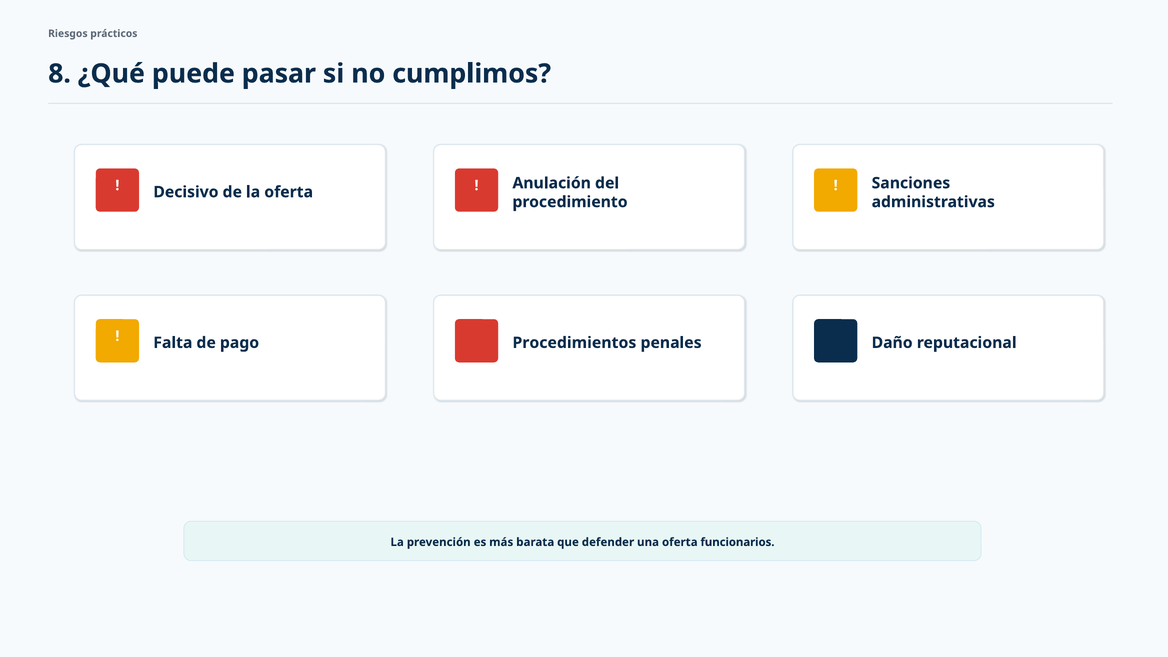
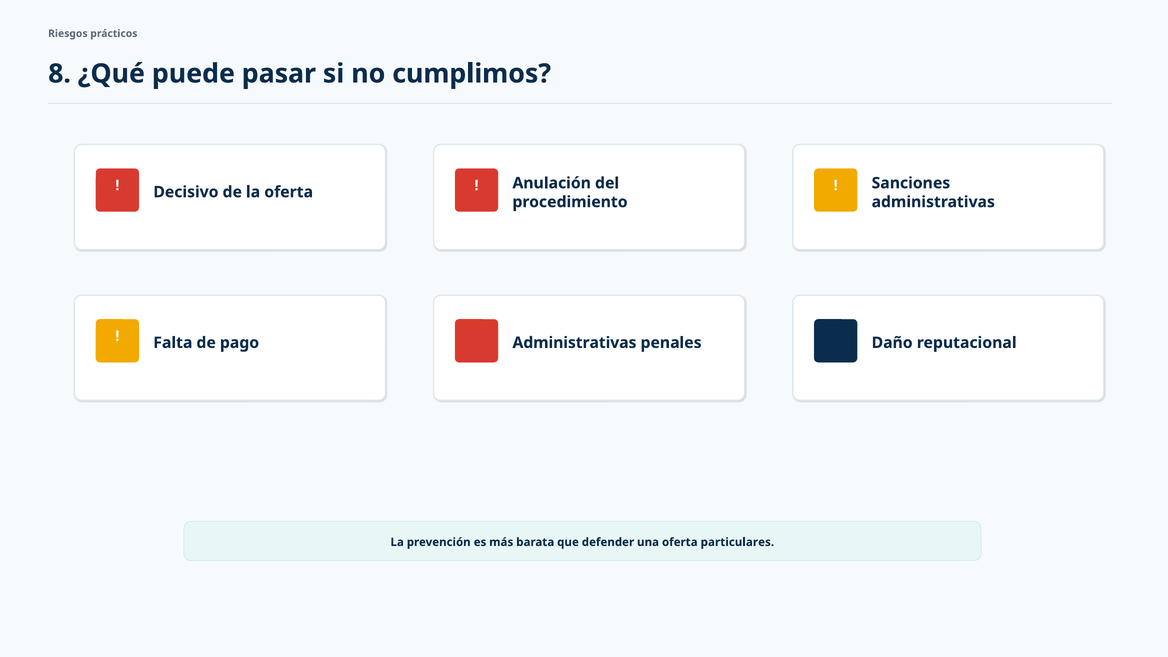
Procedimientos at (574, 343): Procedimientos -> Administrativas
funcionarios: funcionarios -> particulares
